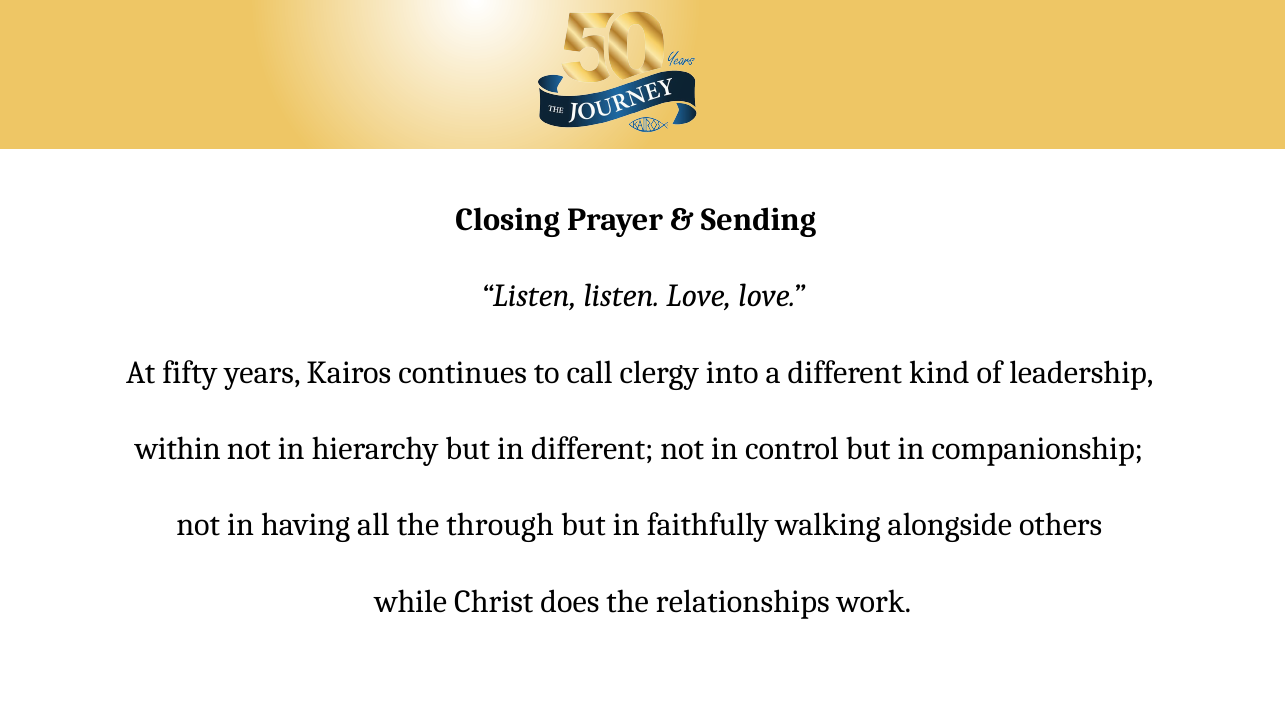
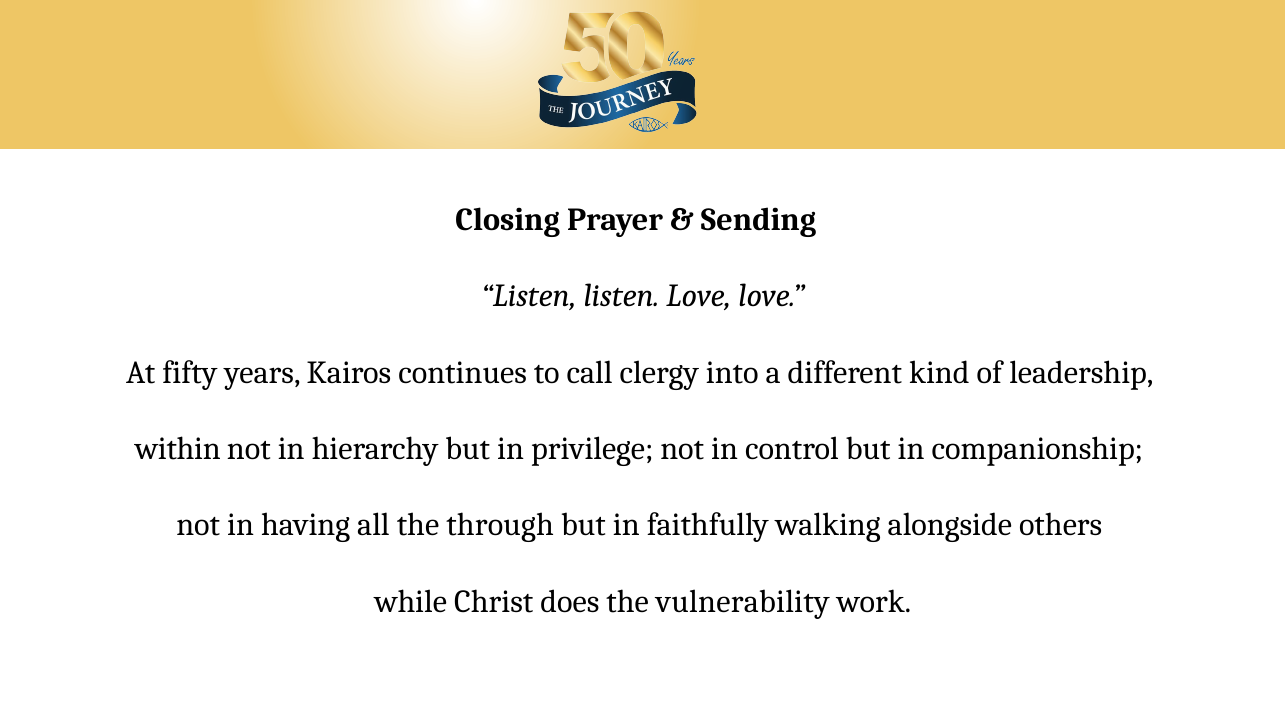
in different: different -> privilege
relationships: relationships -> vulnerability
